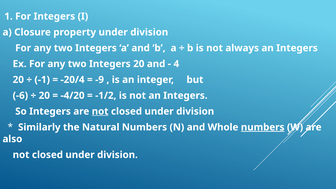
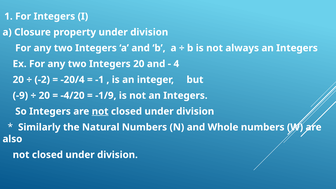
-1: -1 -> -2
-9: -9 -> -1
-6: -6 -> -9
-1/2: -1/2 -> -1/9
numbers at (263, 127) underline: present -> none
